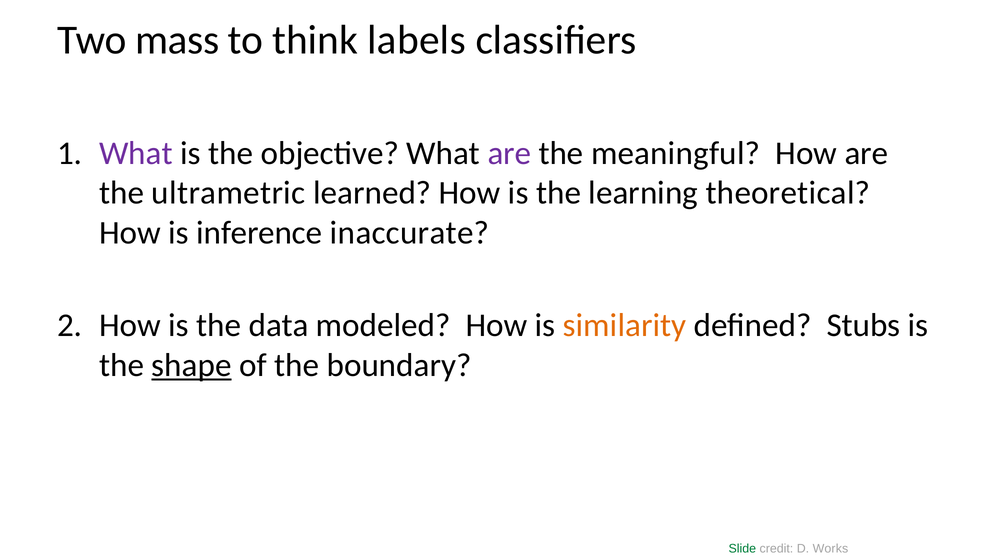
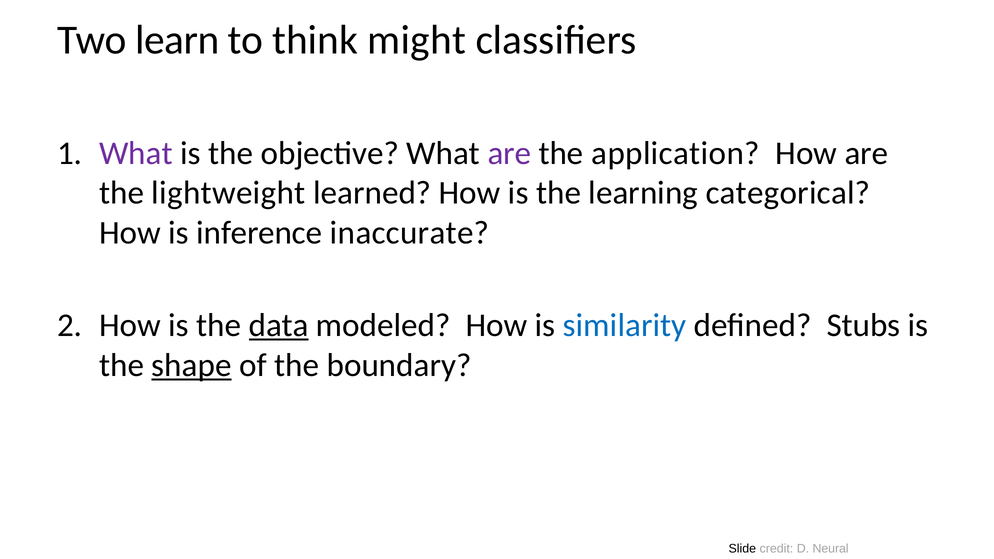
mass: mass -> learn
labels: labels -> might
meaningful: meaningful -> application
ultrametric: ultrametric -> lightweight
theoretical: theoretical -> categorical
data underline: none -> present
similarity colour: orange -> blue
Slide colour: green -> black
Works: Works -> Neural
